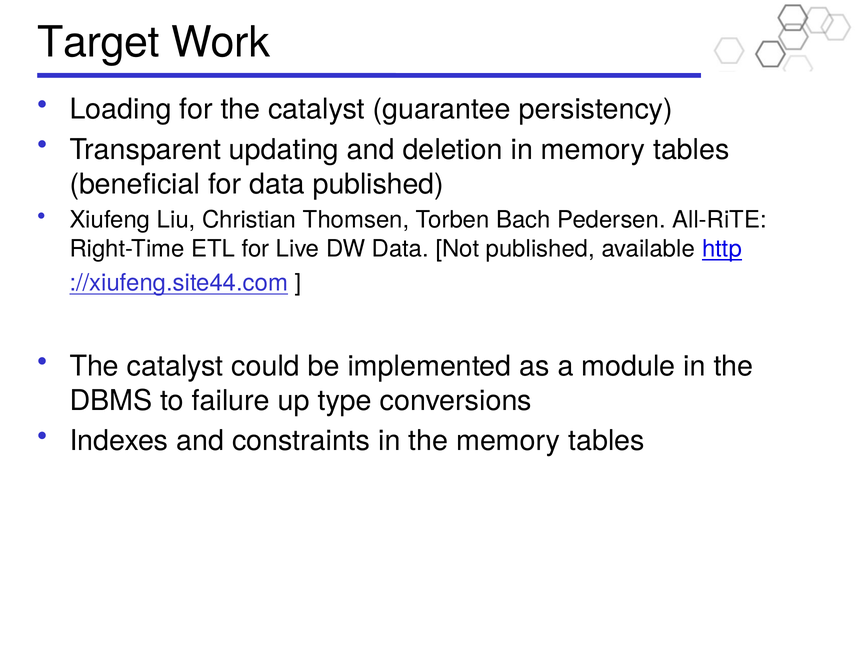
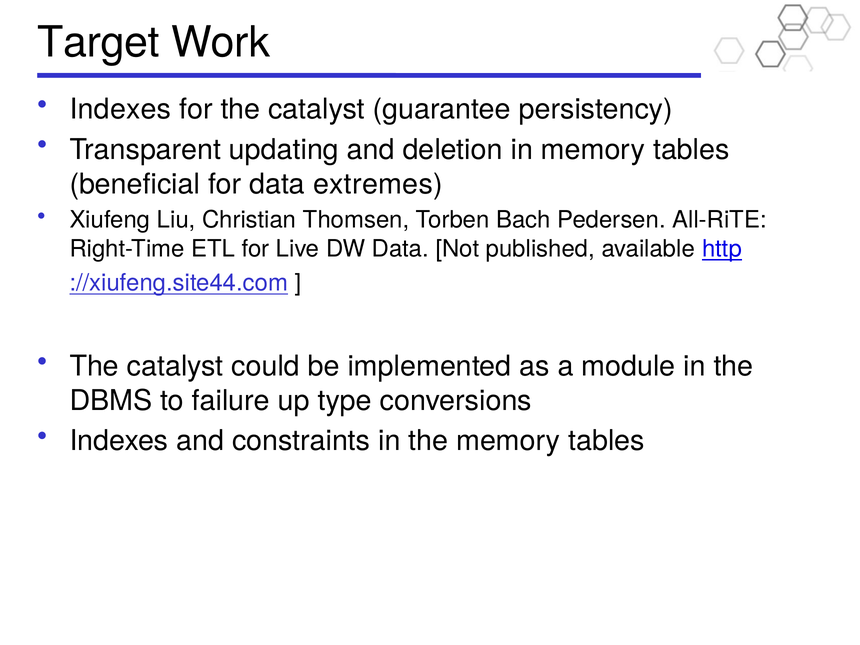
Loading at (121, 110): Loading -> Indexes
data published: published -> extremes
